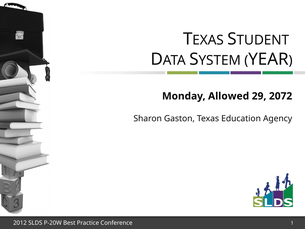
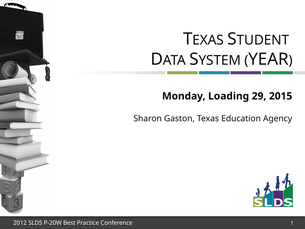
Allowed: Allowed -> Loading
2072: 2072 -> 2015
